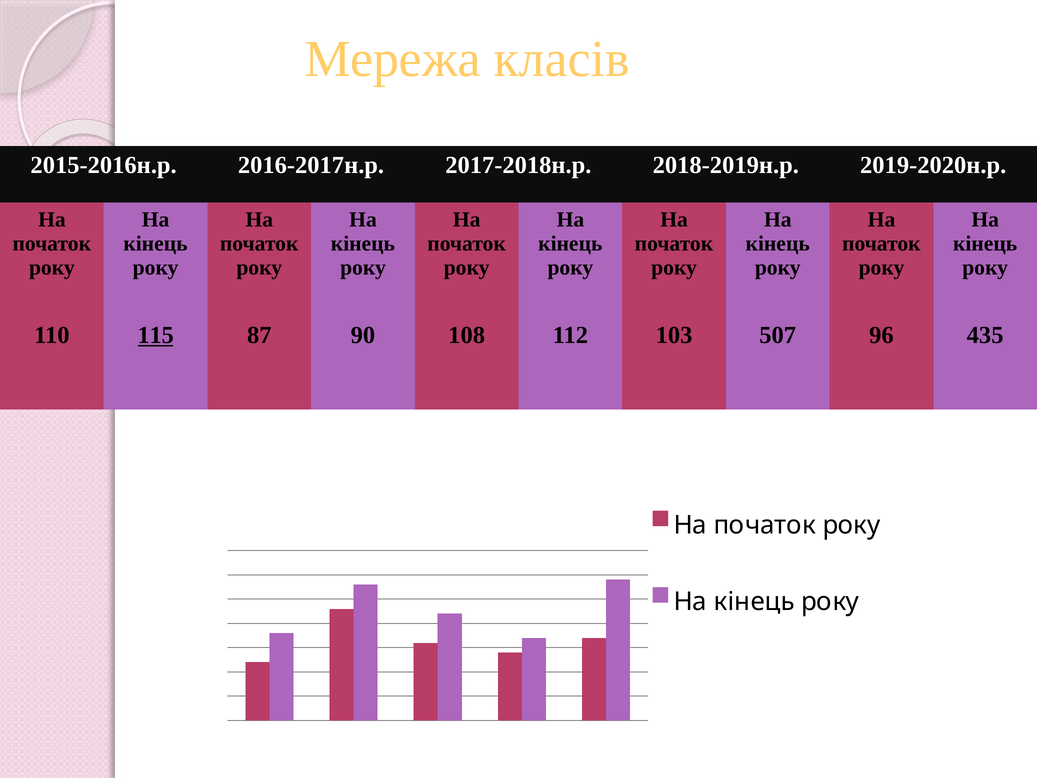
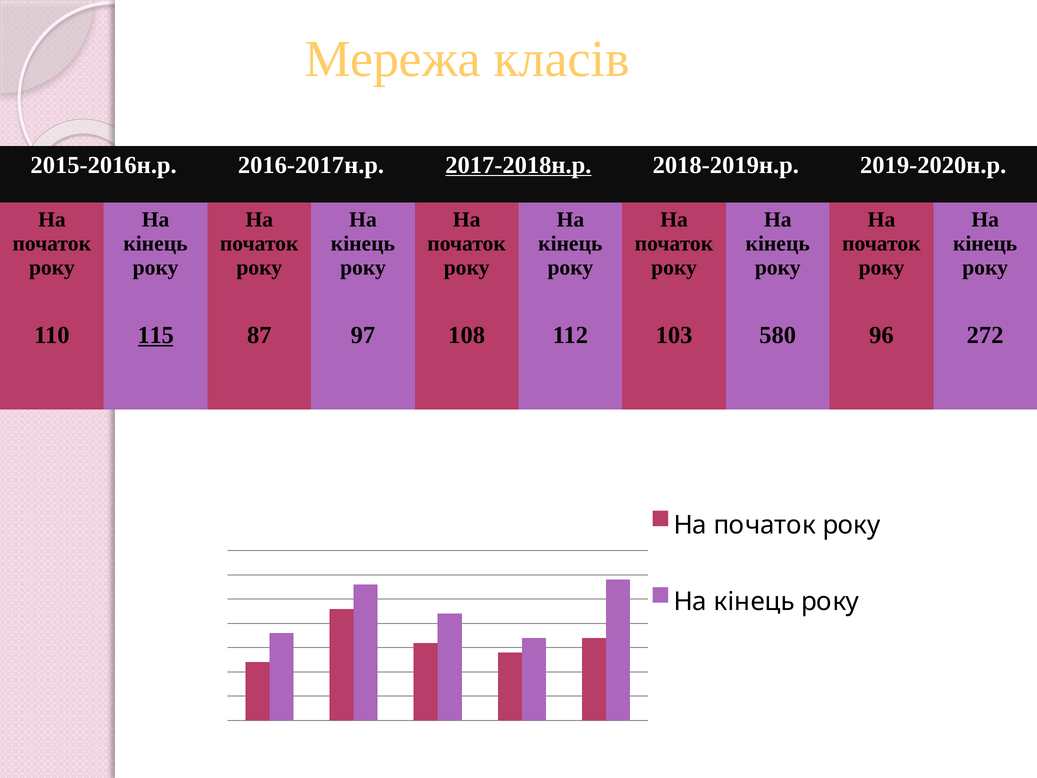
2017-2018н.р underline: none -> present
90: 90 -> 97
507: 507 -> 580
435: 435 -> 272
